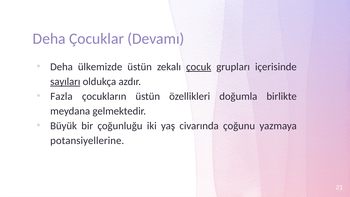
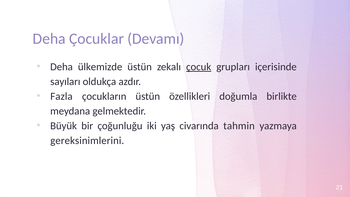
sayıları underline: present -> none
çoğunu: çoğunu -> tahmin
potansiyellerine: potansiyellerine -> gereksinimlerini
